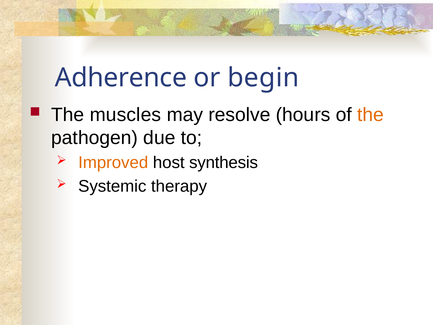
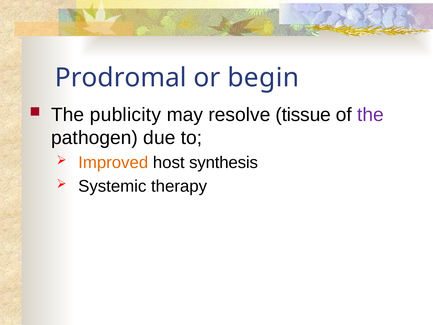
Adherence: Adherence -> Prodromal
muscles: muscles -> publicity
hours: hours -> tissue
the at (371, 115) colour: orange -> purple
